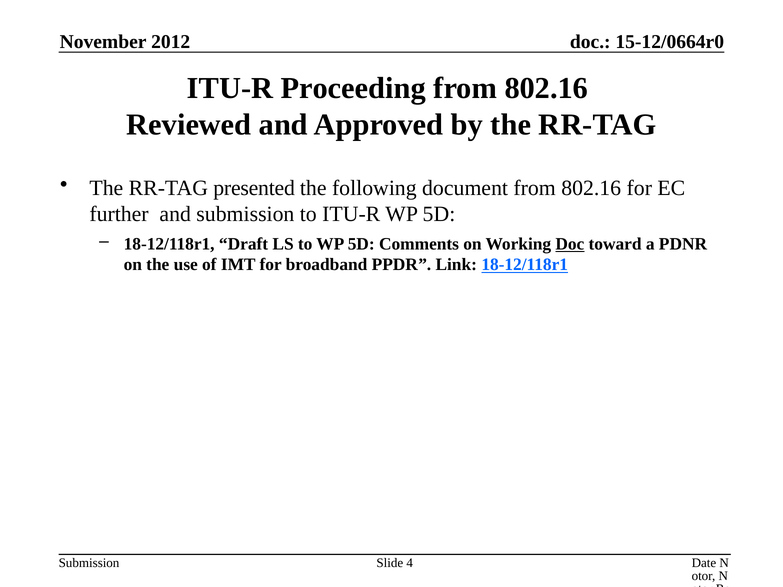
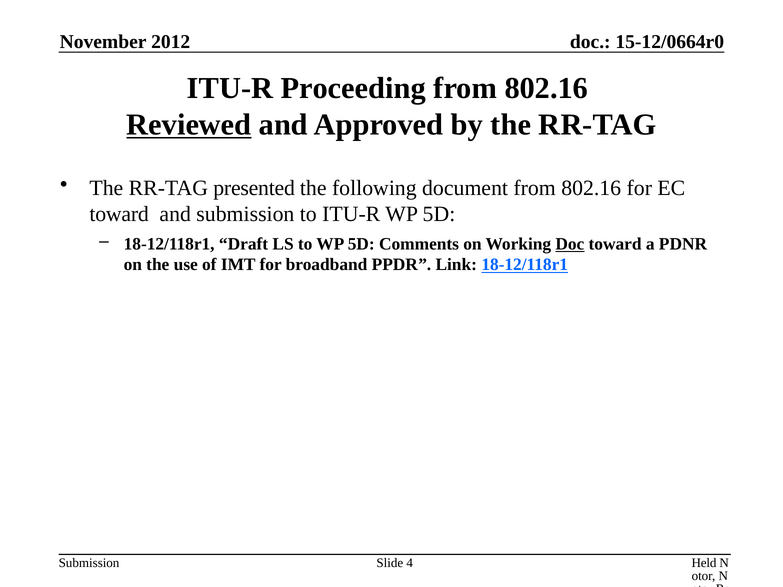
Reviewed underline: none -> present
further at (119, 214): further -> toward
Date: Date -> Held
